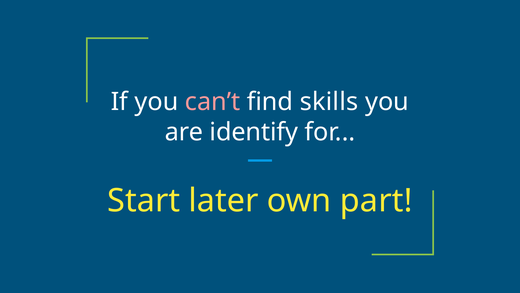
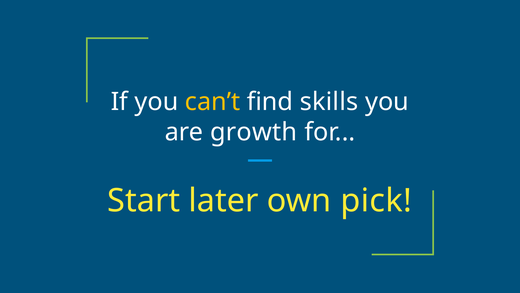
can’t colour: pink -> yellow
identify: identify -> growth
part: part -> pick
